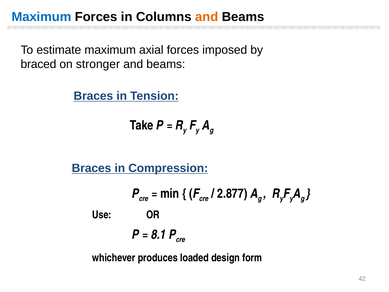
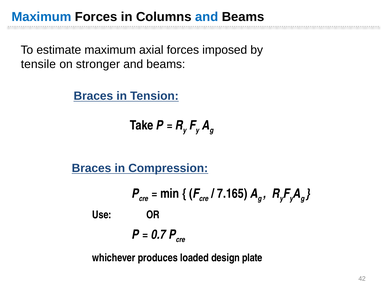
and at (207, 17) colour: orange -> blue
braced: braced -> tensile
2.877: 2.877 -> 7.165
8.1: 8.1 -> 0.7
form: form -> plate
